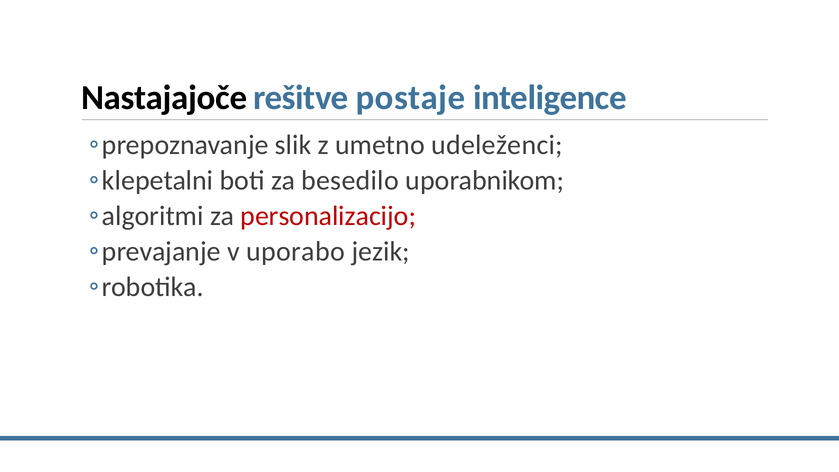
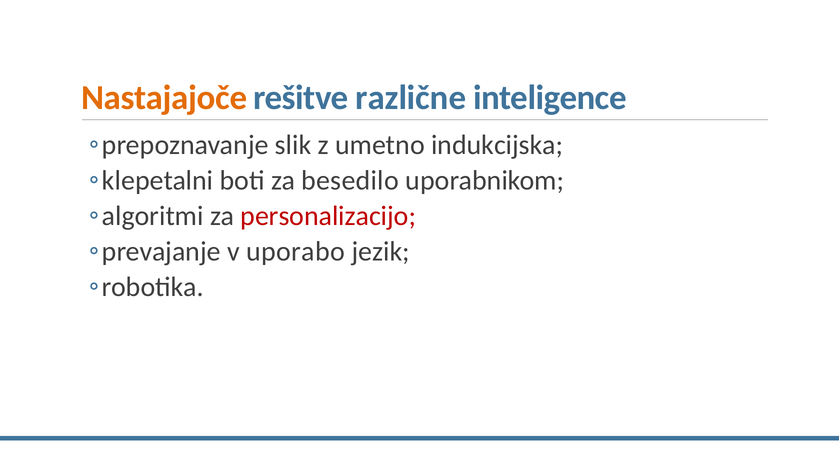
Nastajajoče colour: black -> orange
postaje: postaje -> različne
udeleženci: udeleženci -> indukcijska
